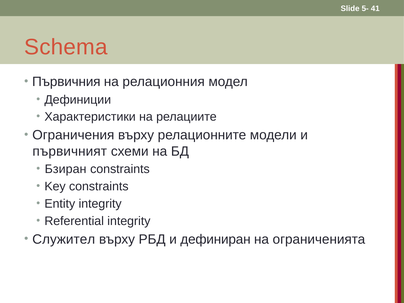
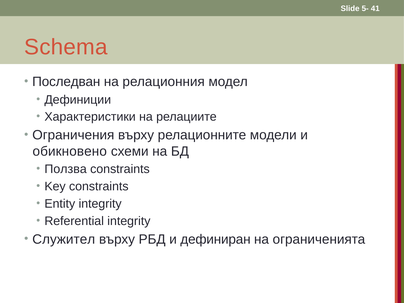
Първичния: Първичния -> Последван
първичният: първичният -> обикновено
Бзиран: Бзиран -> Ползва
